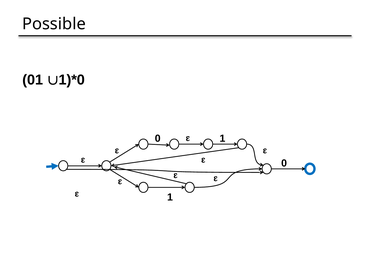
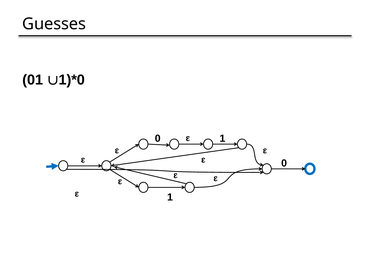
Possible: Possible -> Guesses
